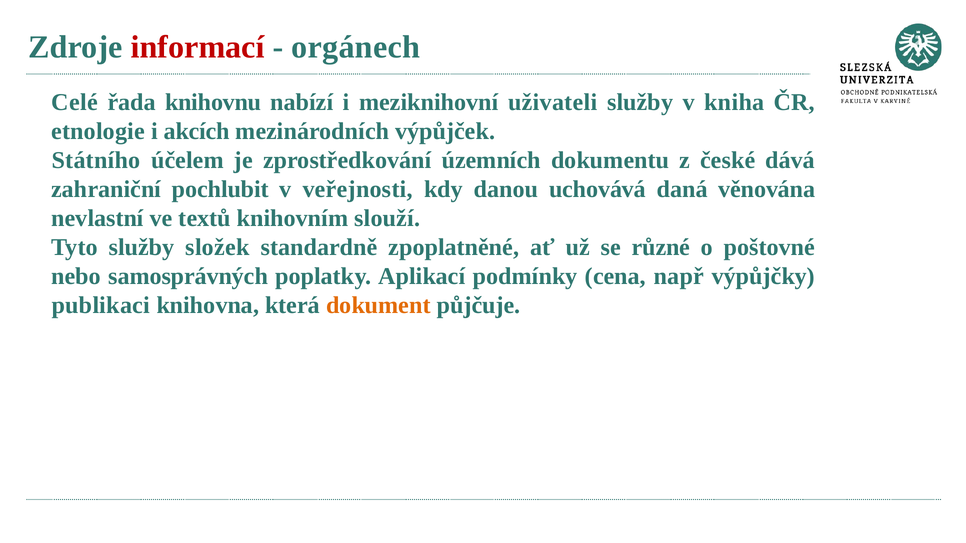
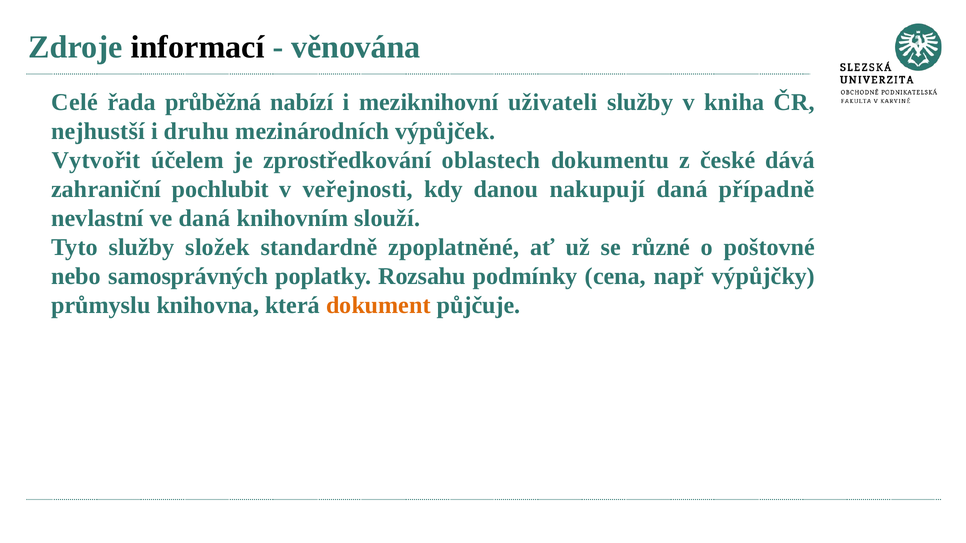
informací colour: red -> black
orgánech: orgánech -> věnována
knihovnu: knihovnu -> průběžná
etnologie: etnologie -> nejhustší
akcích: akcích -> druhu
Státního: Státního -> Vytvořit
územních: územních -> oblastech
uchovává: uchovává -> nakupují
věnována: věnována -> případně
ve textů: textů -> daná
Aplikací: Aplikací -> Rozsahu
publikaci: publikaci -> průmyslu
